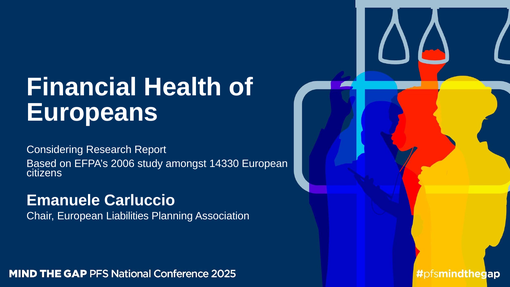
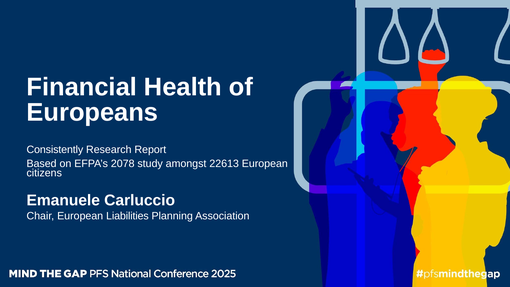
Considering: Considering -> Consistently
2006: 2006 -> 2078
14330: 14330 -> 22613
